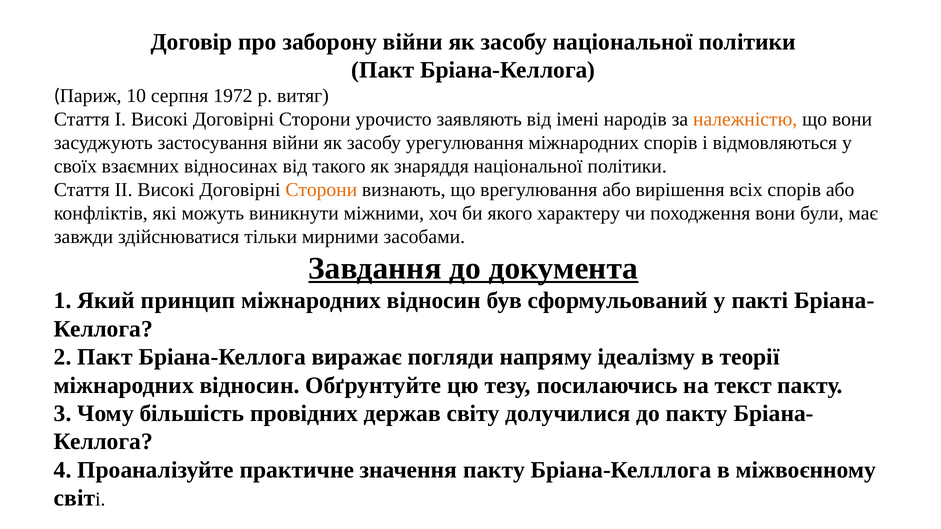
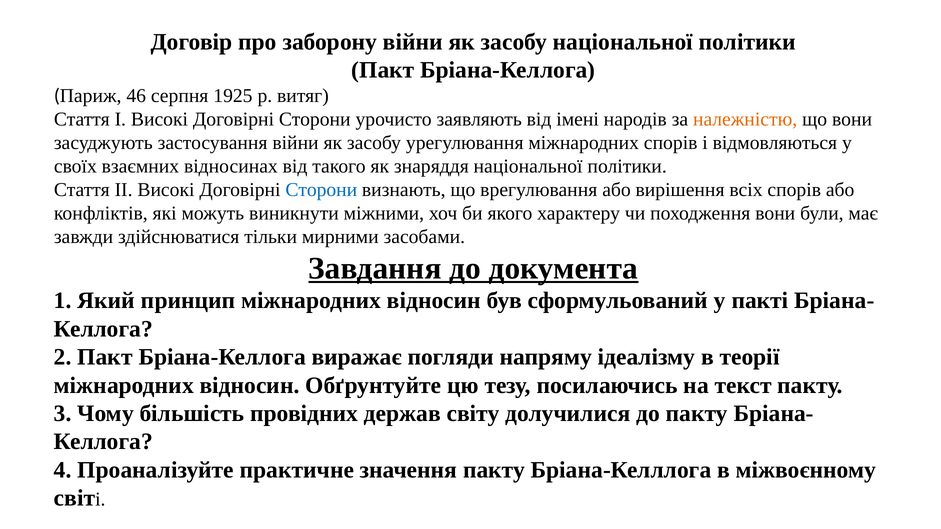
10: 10 -> 46
1972: 1972 -> 1925
Сторони at (321, 190) colour: orange -> blue
